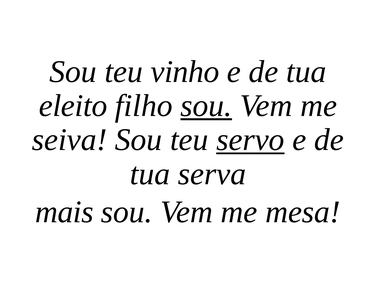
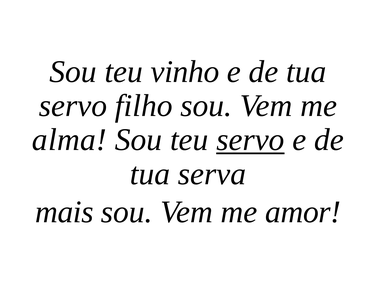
eleito at (73, 106): eleito -> servo
sou at (206, 106) underline: present -> none
seiva: seiva -> alma
mesa: mesa -> amor
